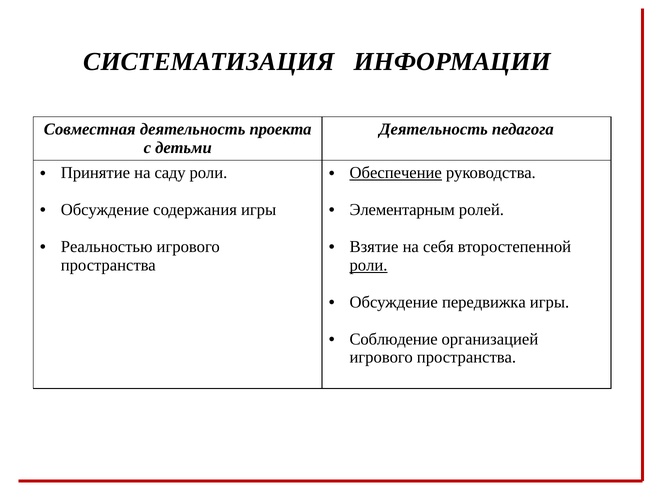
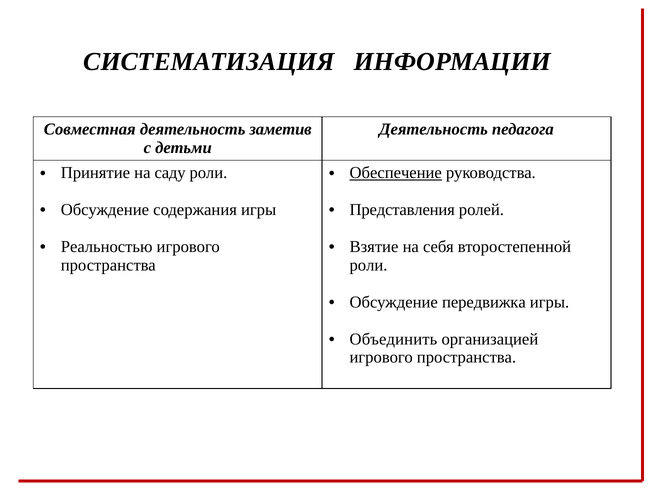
проекта: проекта -> заметив
Элементарным: Элементарным -> Представления
роли at (369, 265) underline: present -> none
Соблюдение: Соблюдение -> Объединить
